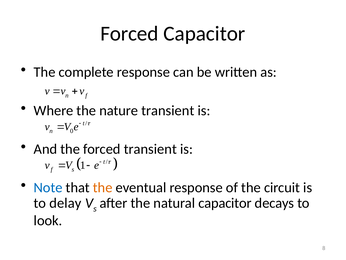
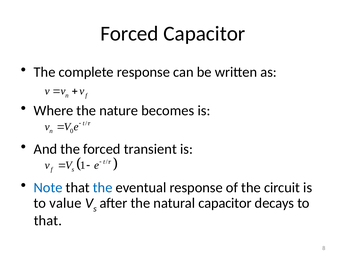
nature transient: transient -> becomes
the at (103, 187) colour: orange -> blue
delay: delay -> value
look at (48, 220): look -> that
